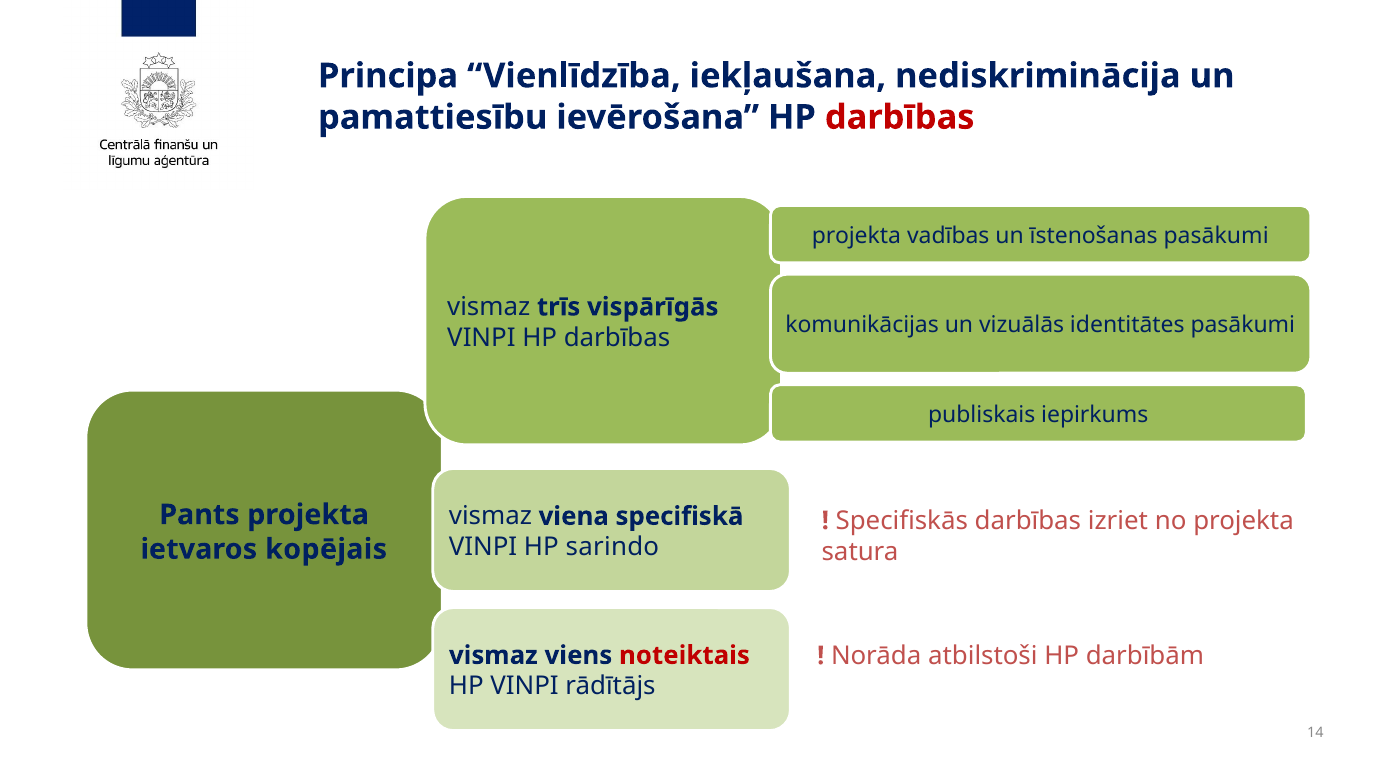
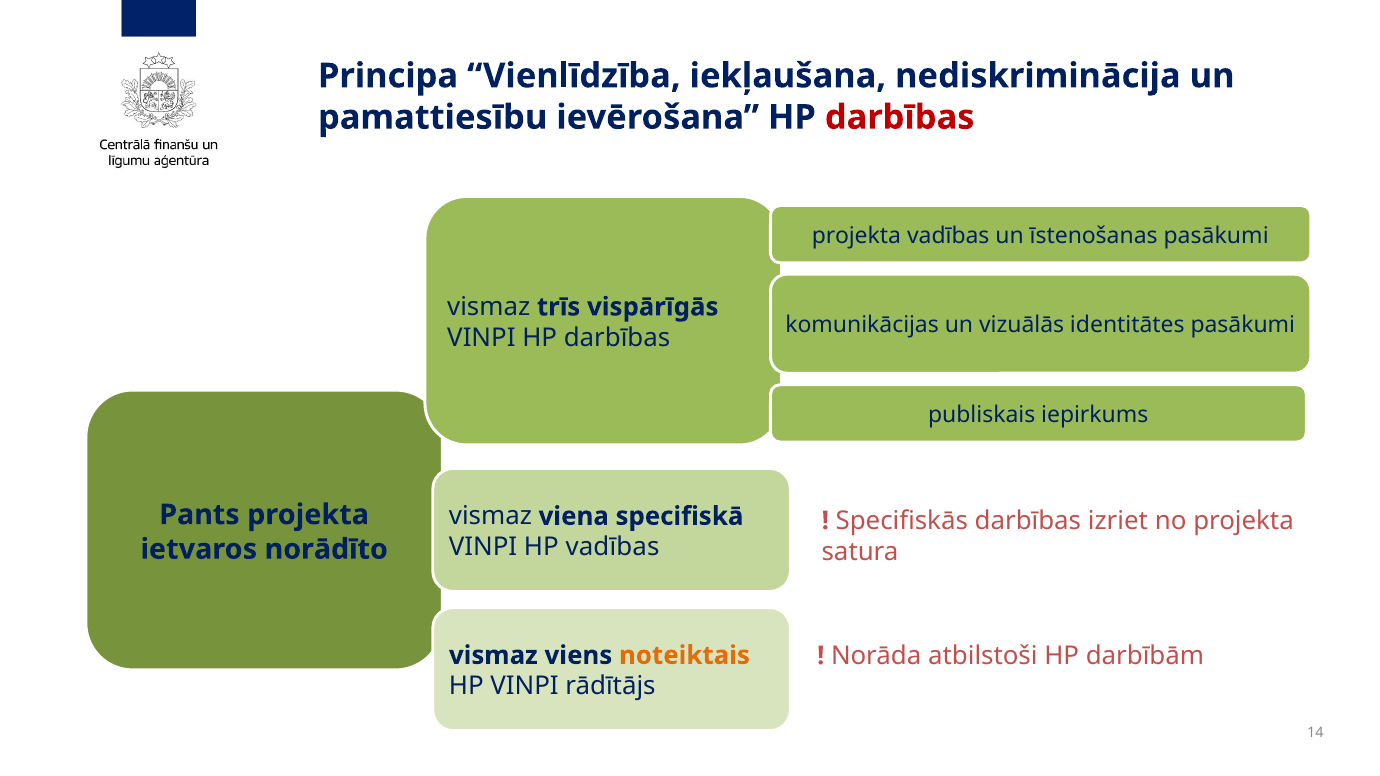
HP sarindo: sarindo -> vadības
kopējais: kopējais -> norādīto
noteiktais colour: red -> orange
